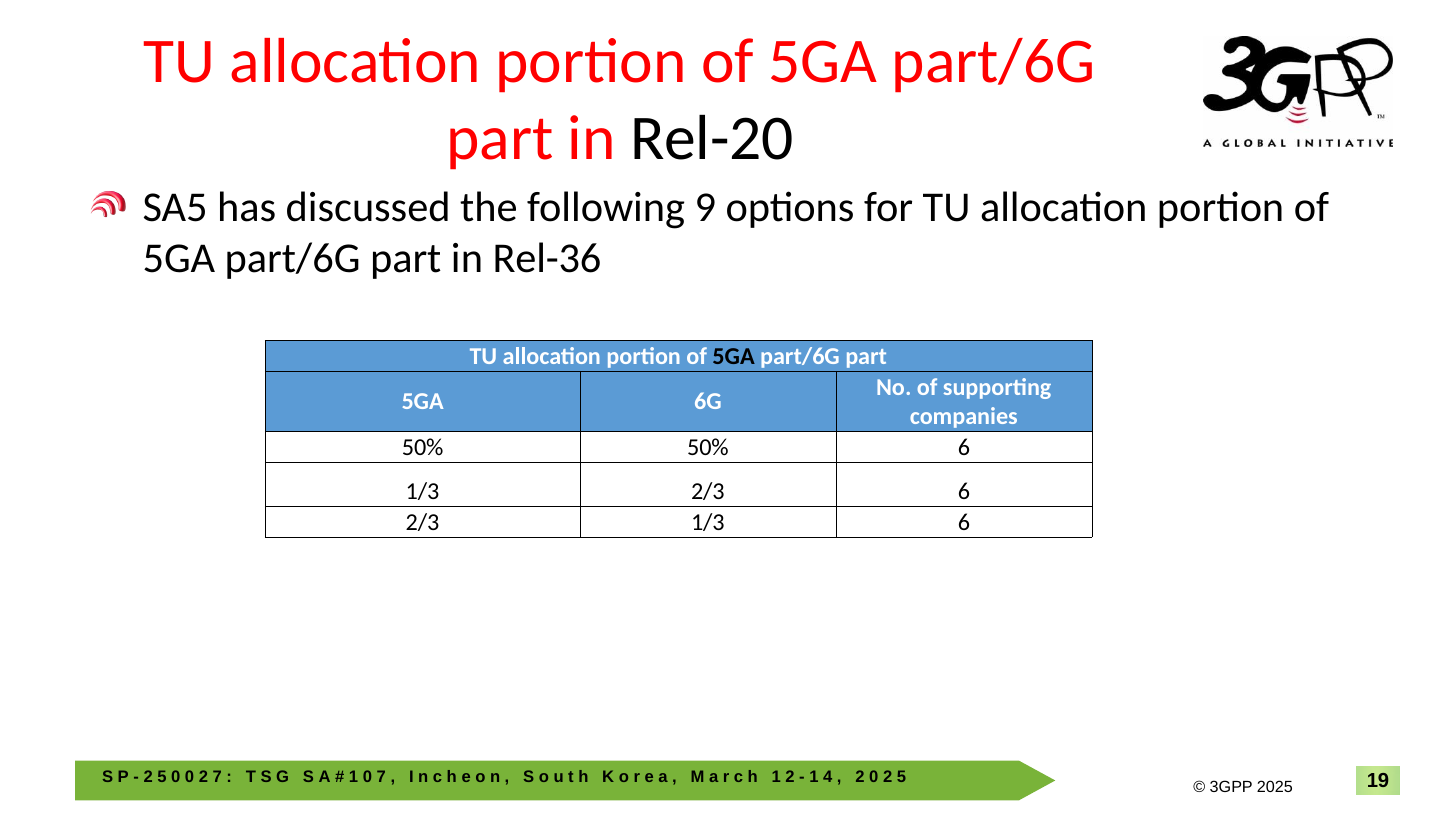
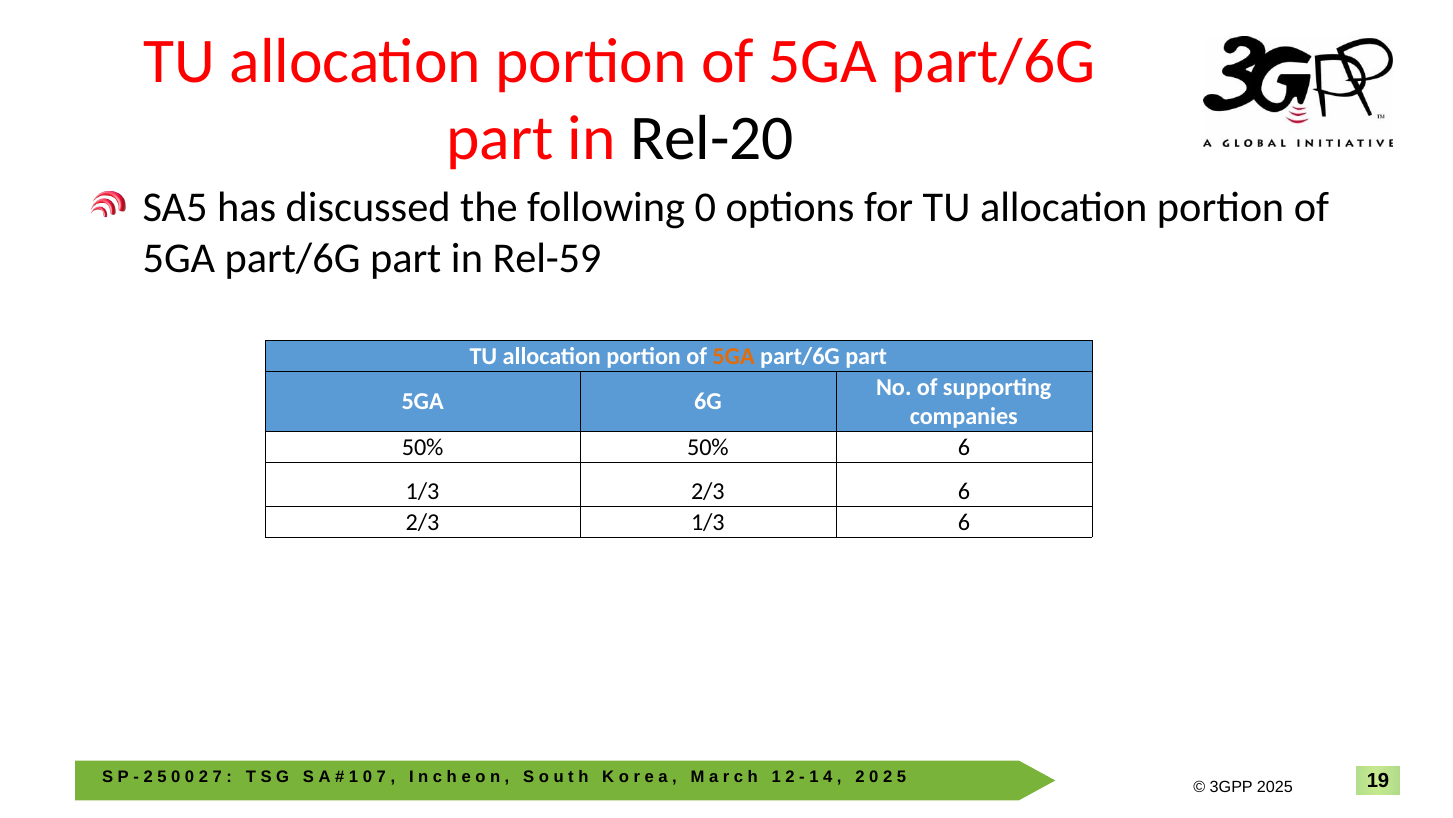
following 9: 9 -> 0
Rel-36: Rel-36 -> Rel-59
5GA at (734, 356) colour: black -> orange
